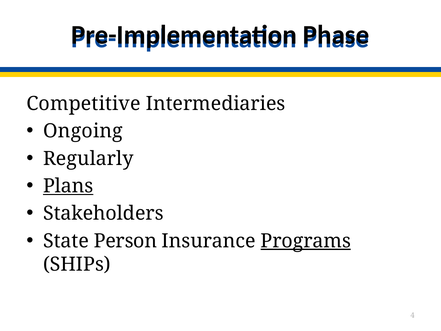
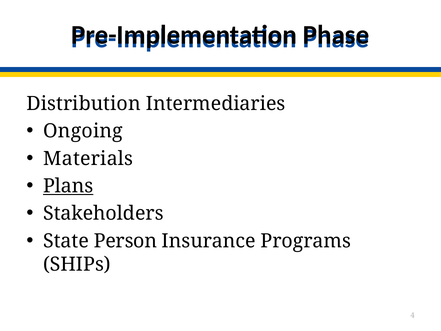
Competitive: Competitive -> Distribution
Regularly: Regularly -> Materials
Programs underline: present -> none
